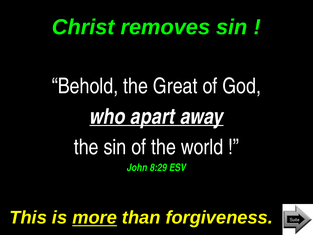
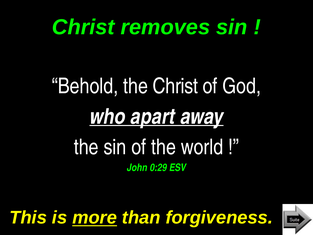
the Great: Great -> Christ
8:29: 8:29 -> 0:29
